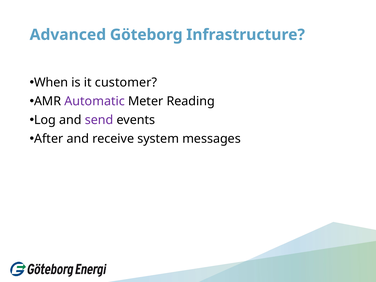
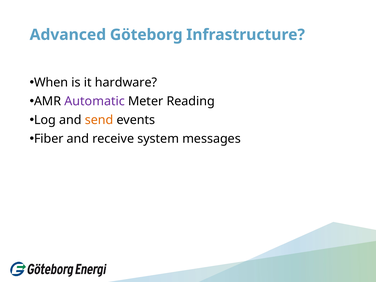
customer: customer -> hardware
send colour: purple -> orange
After: After -> Fiber
